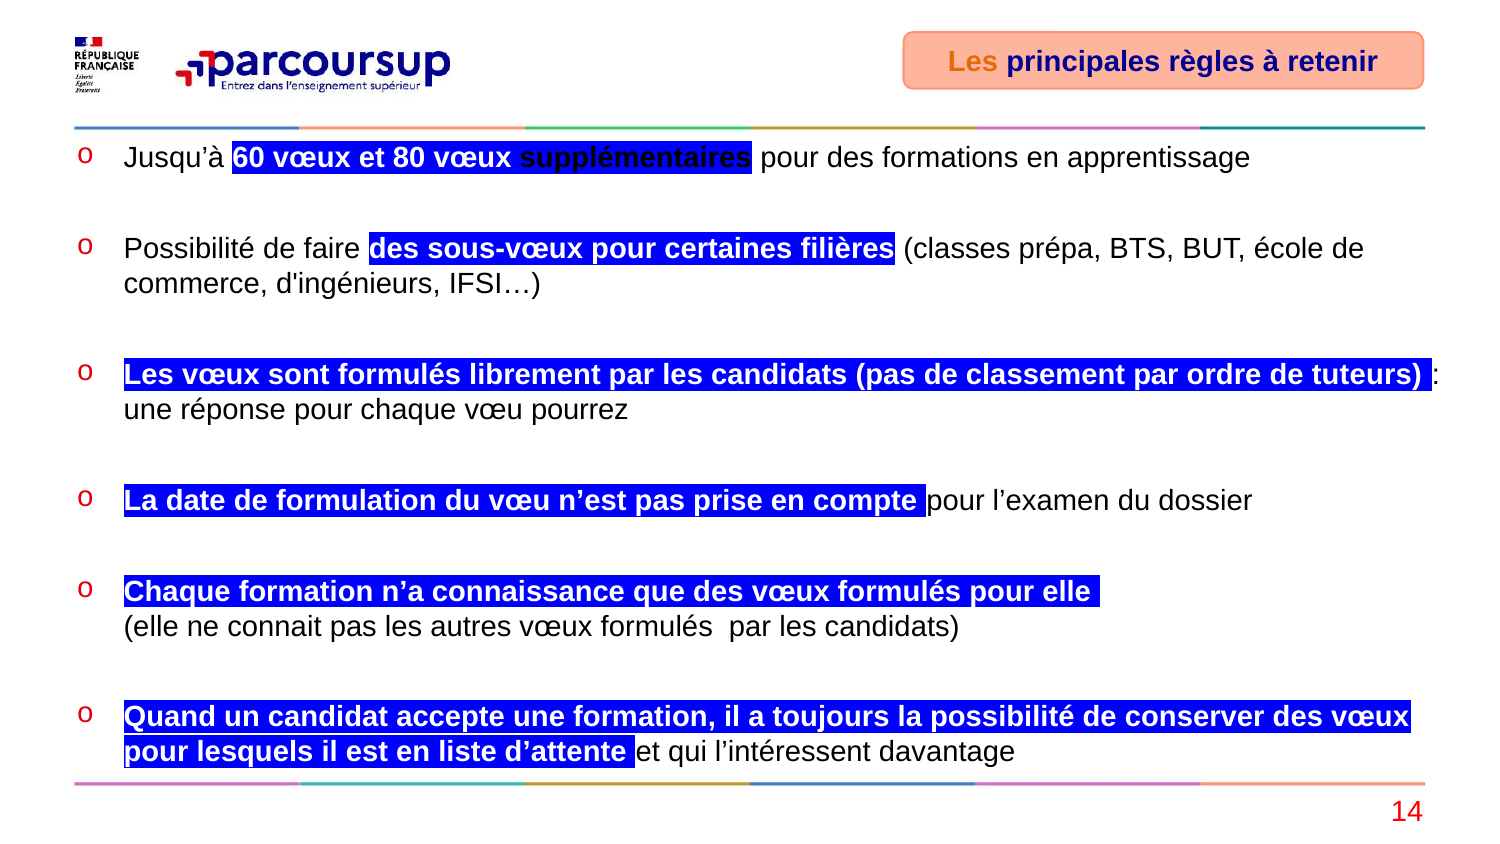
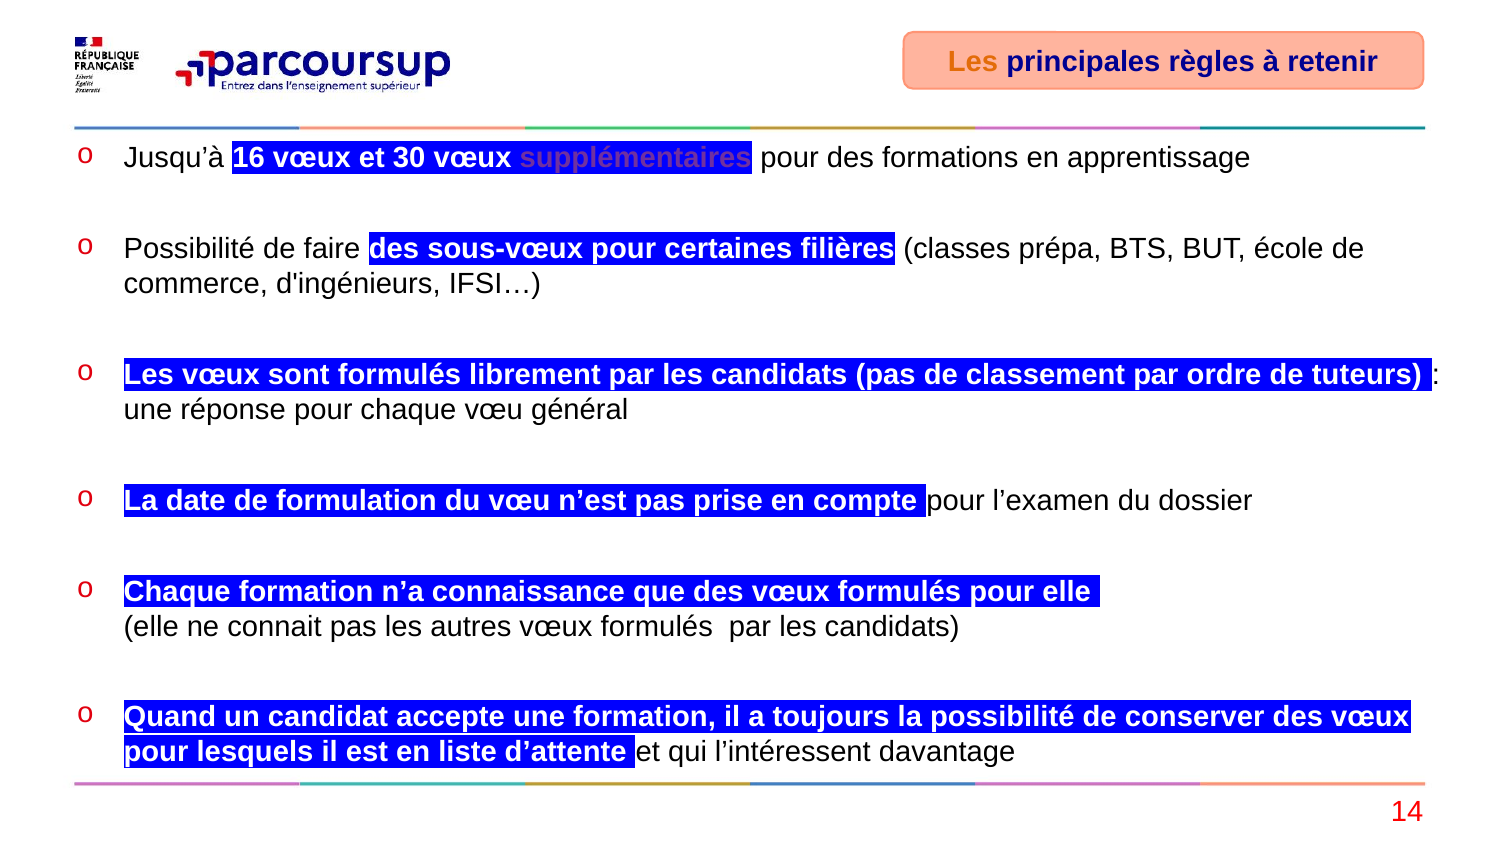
60: 60 -> 16
80: 80 -> 30
supplémentaires colour: black -> purple
pourrez: pourrez -> général
